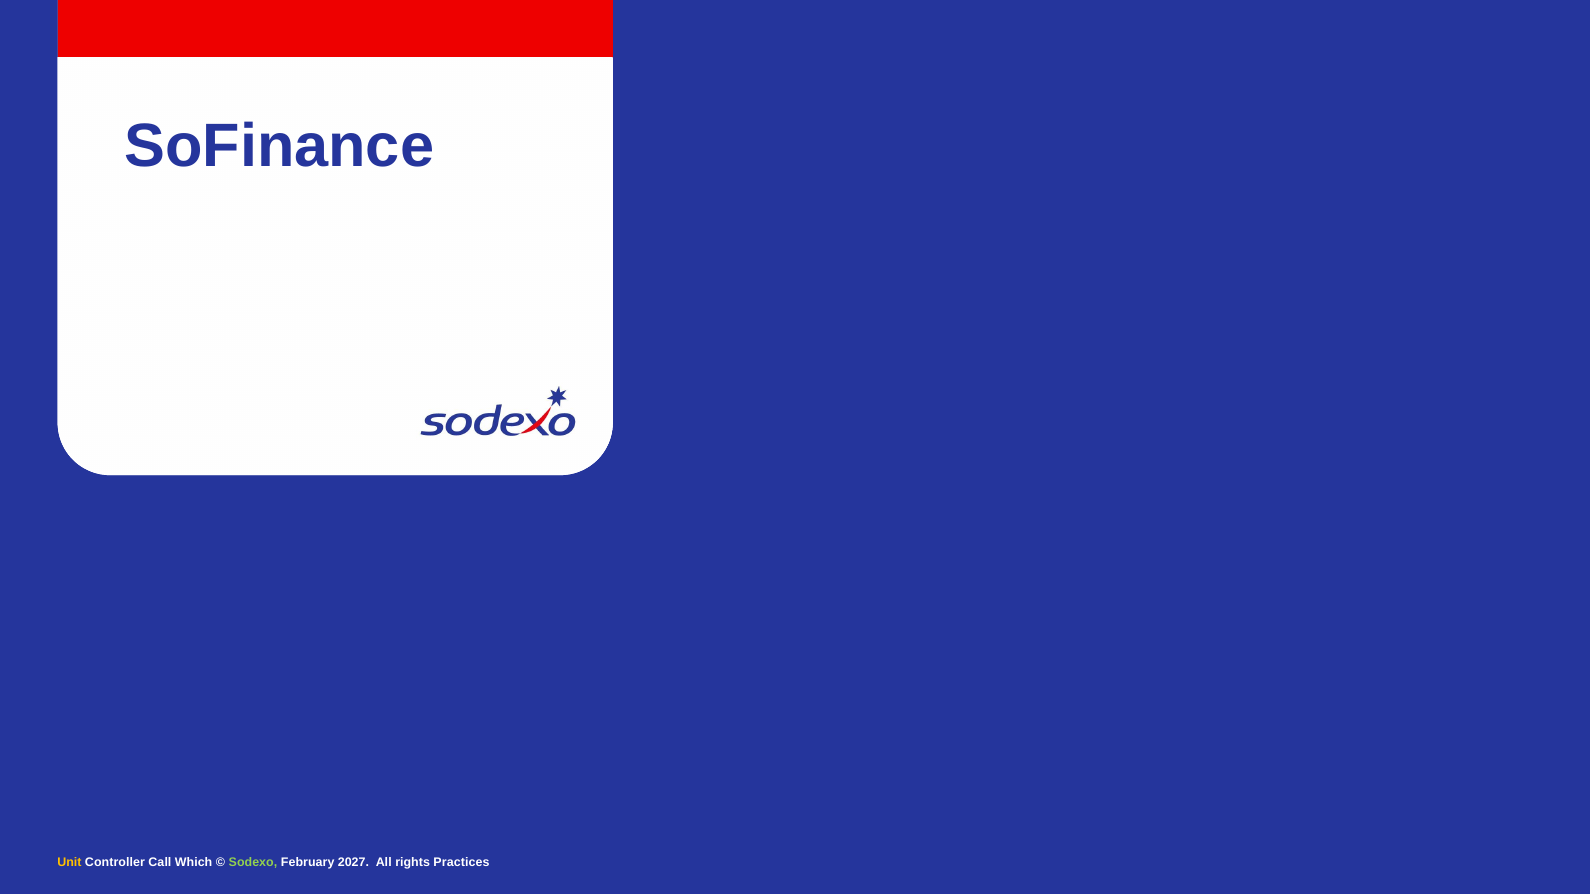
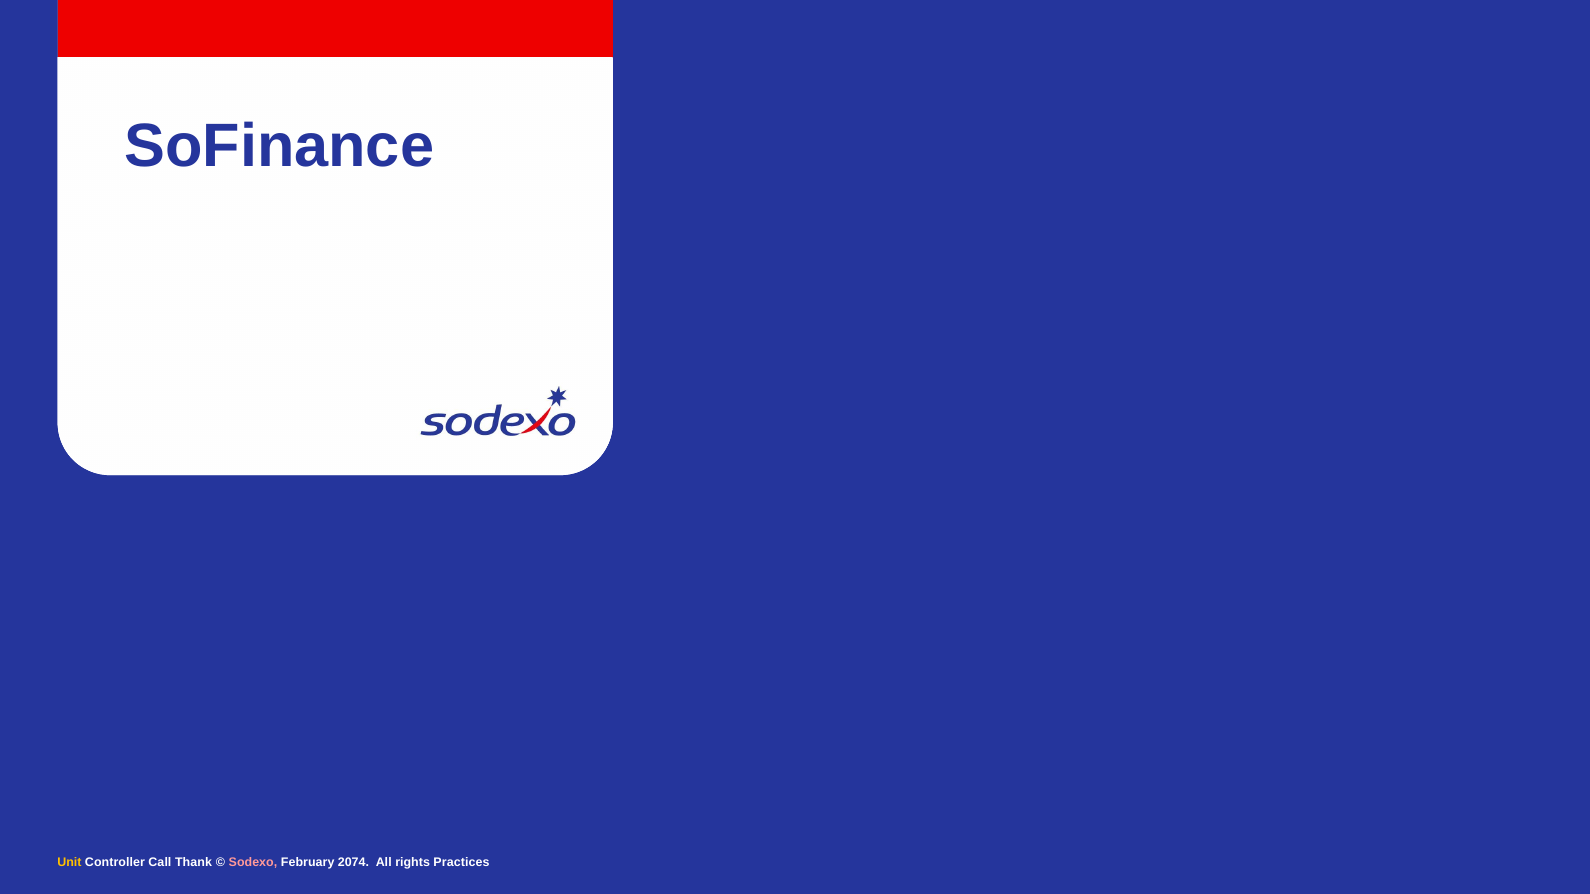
Which: Which -> Thank
Sodexo colour: light green -> pink
2027: 2027 -> 2074
